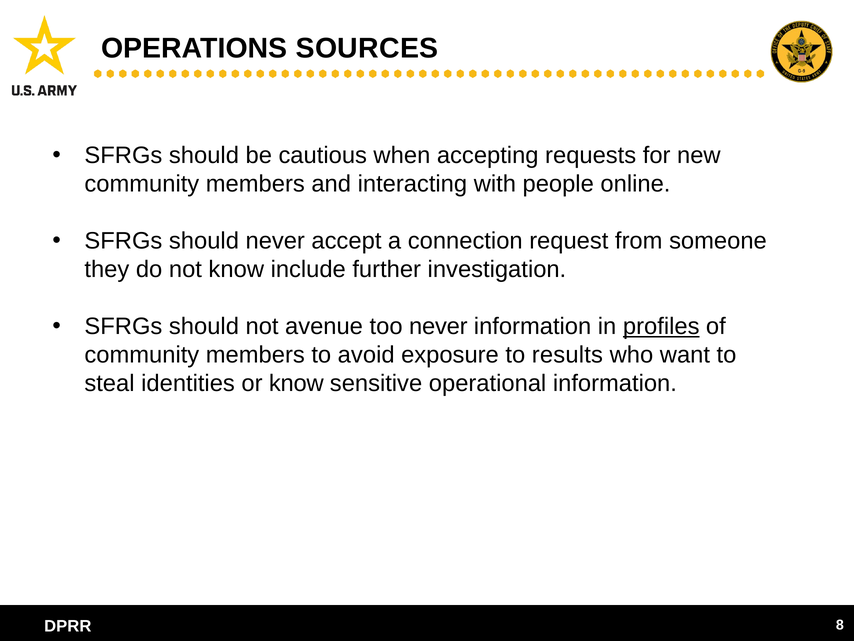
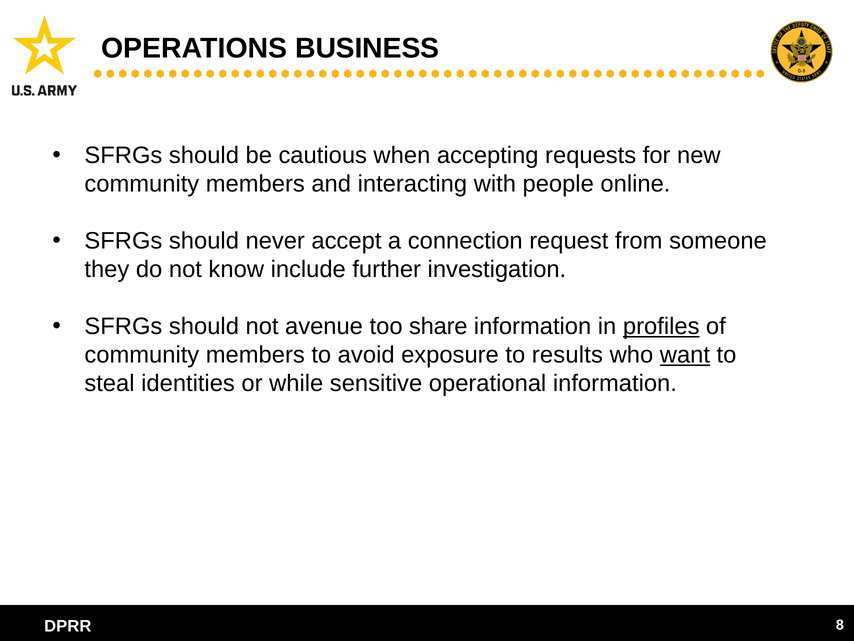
SOURCES: SOURCES -> BUSINESS
too never: never -> share
want underline: none -> present
or know: know -> while
